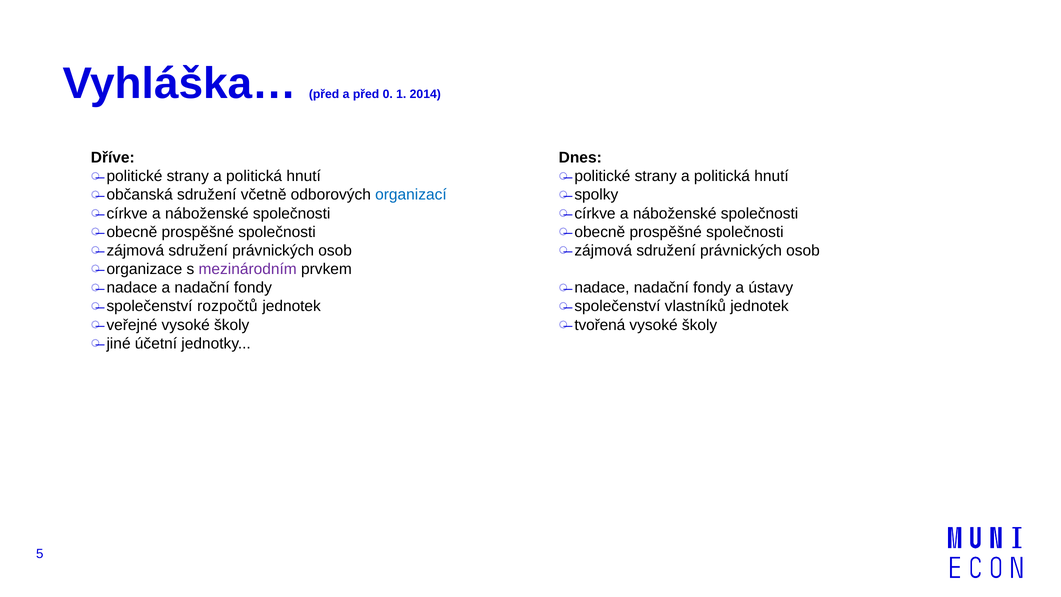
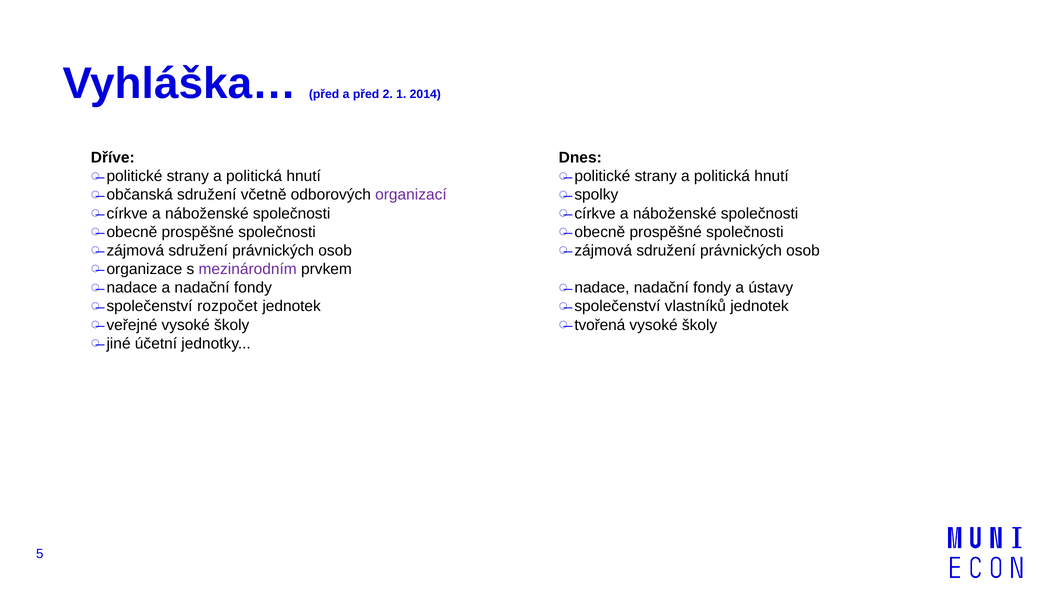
0: 0 -> 2
organizací colour: blue -> purple
rozpočtů: rozpočtů -> rozpočet
